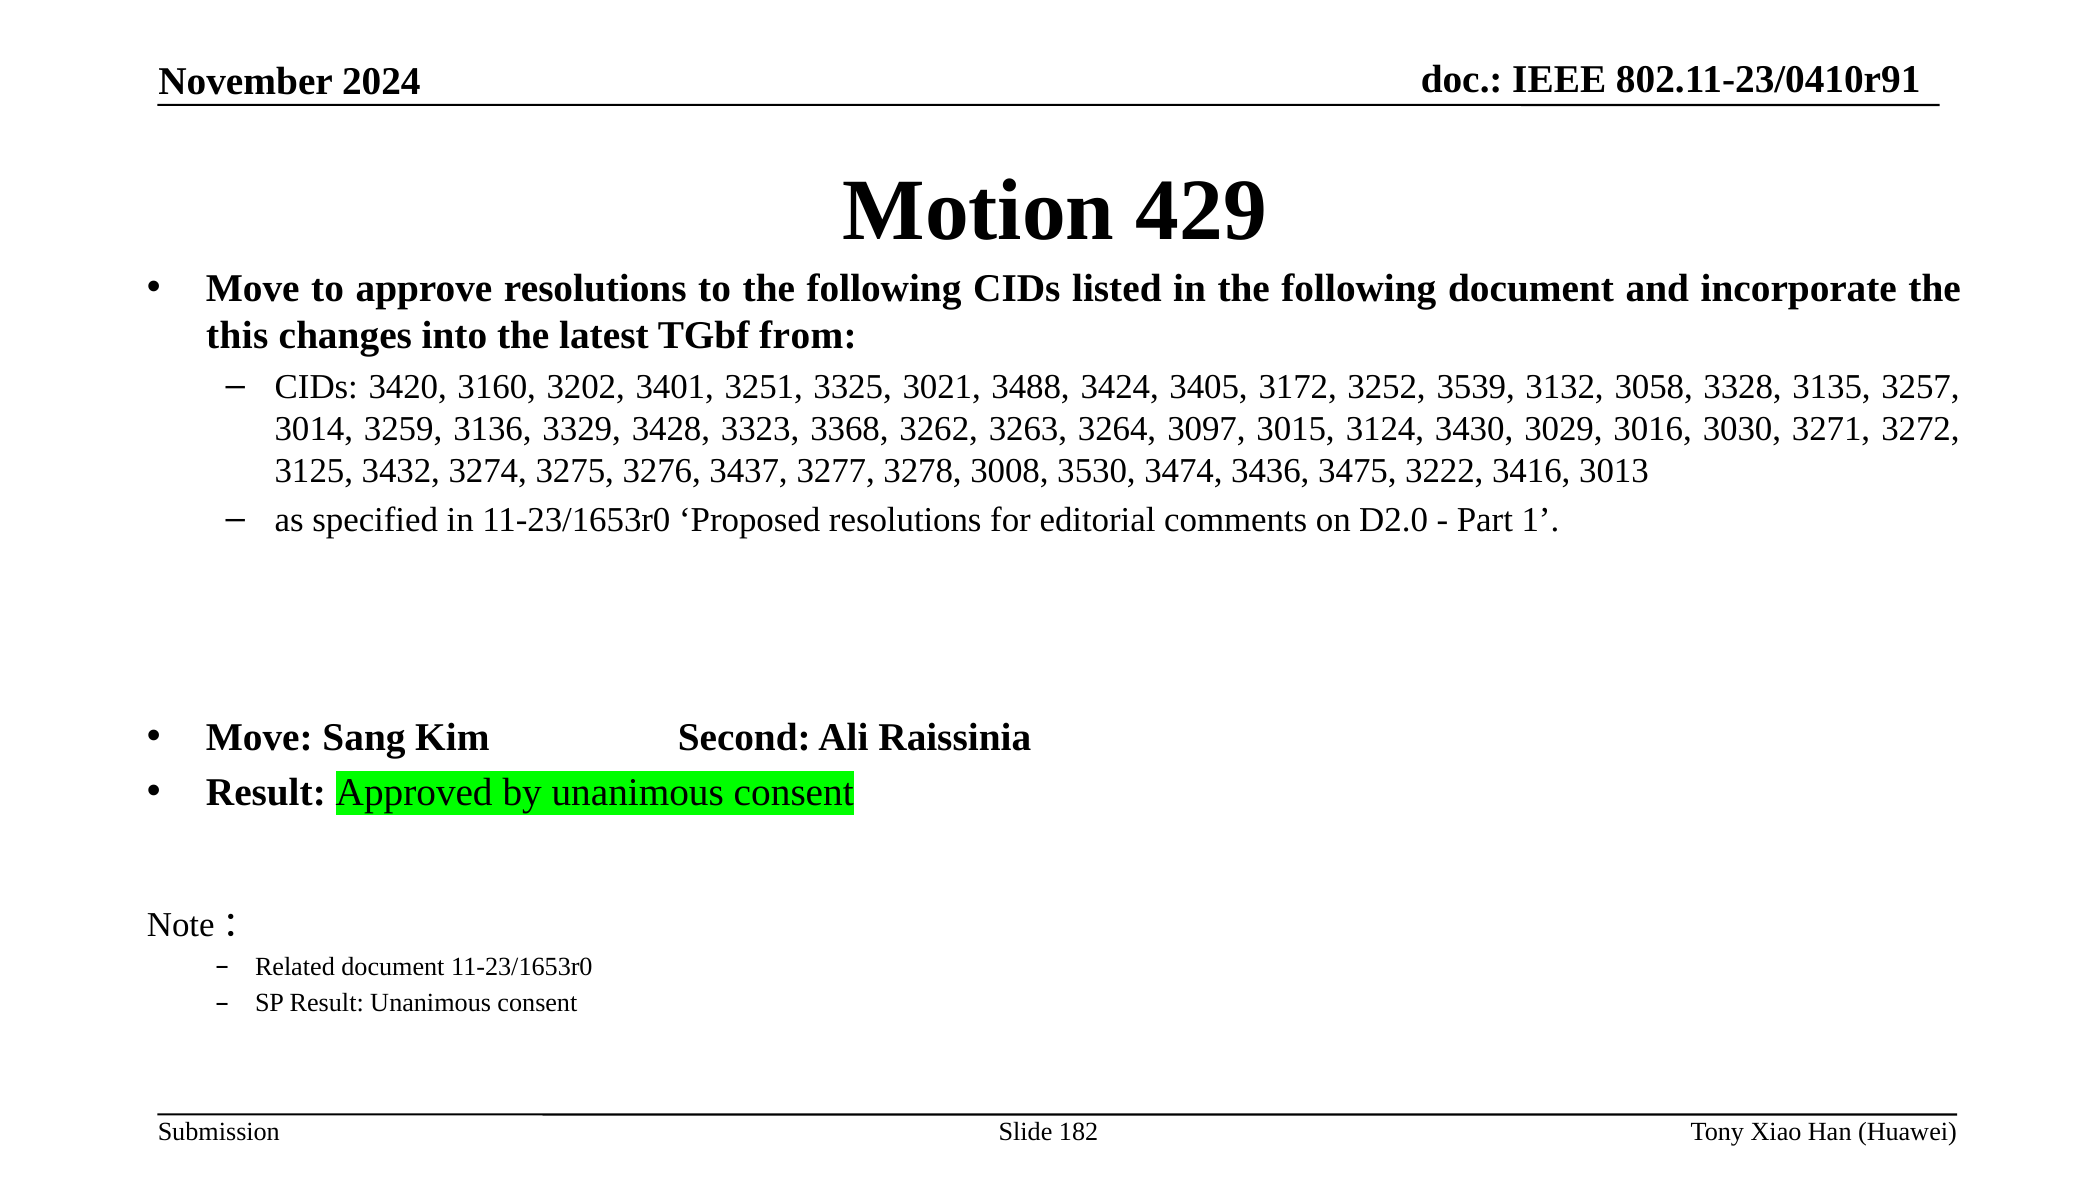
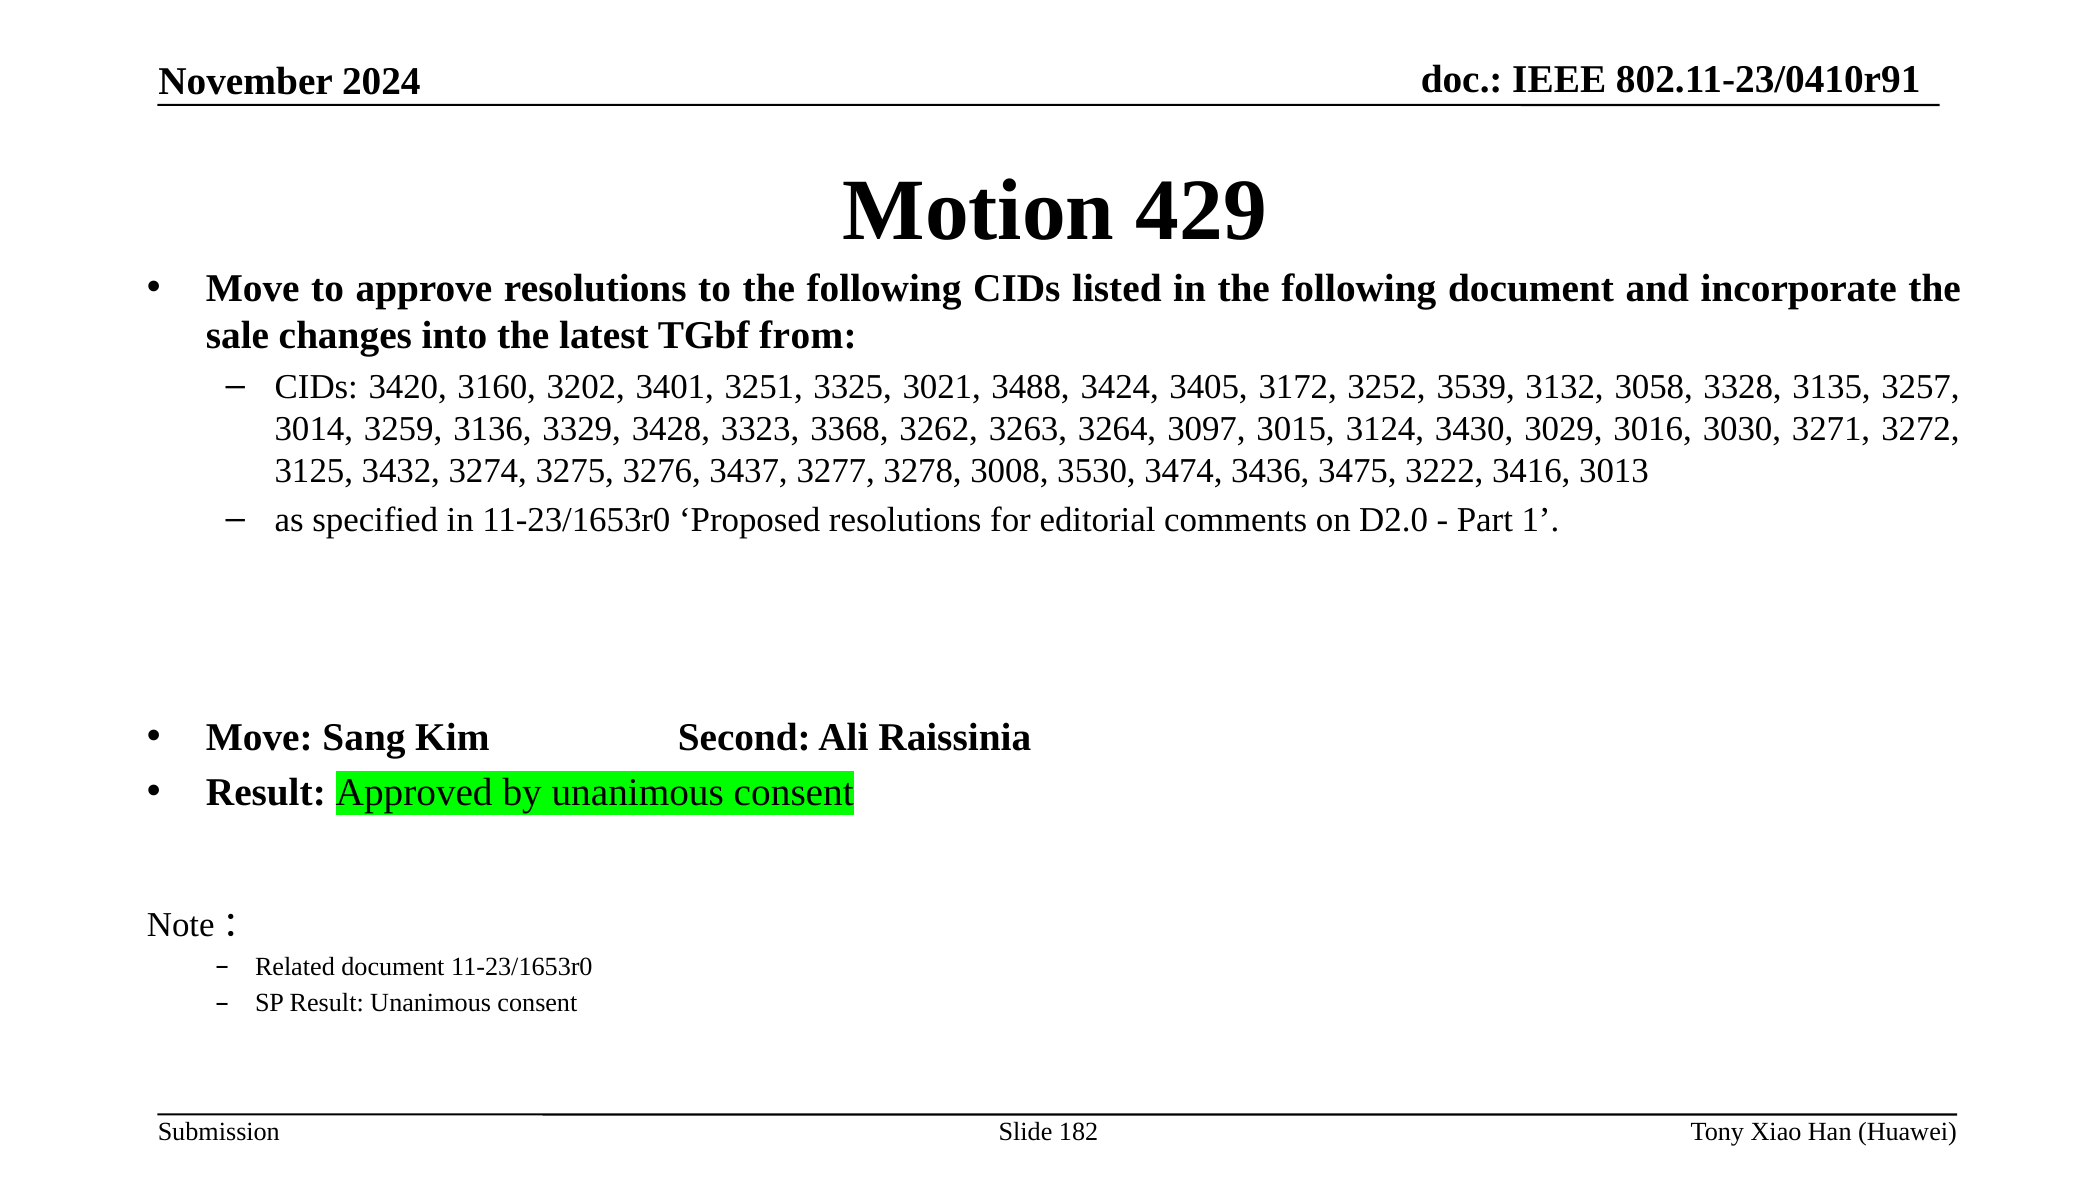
this: this -> sale
